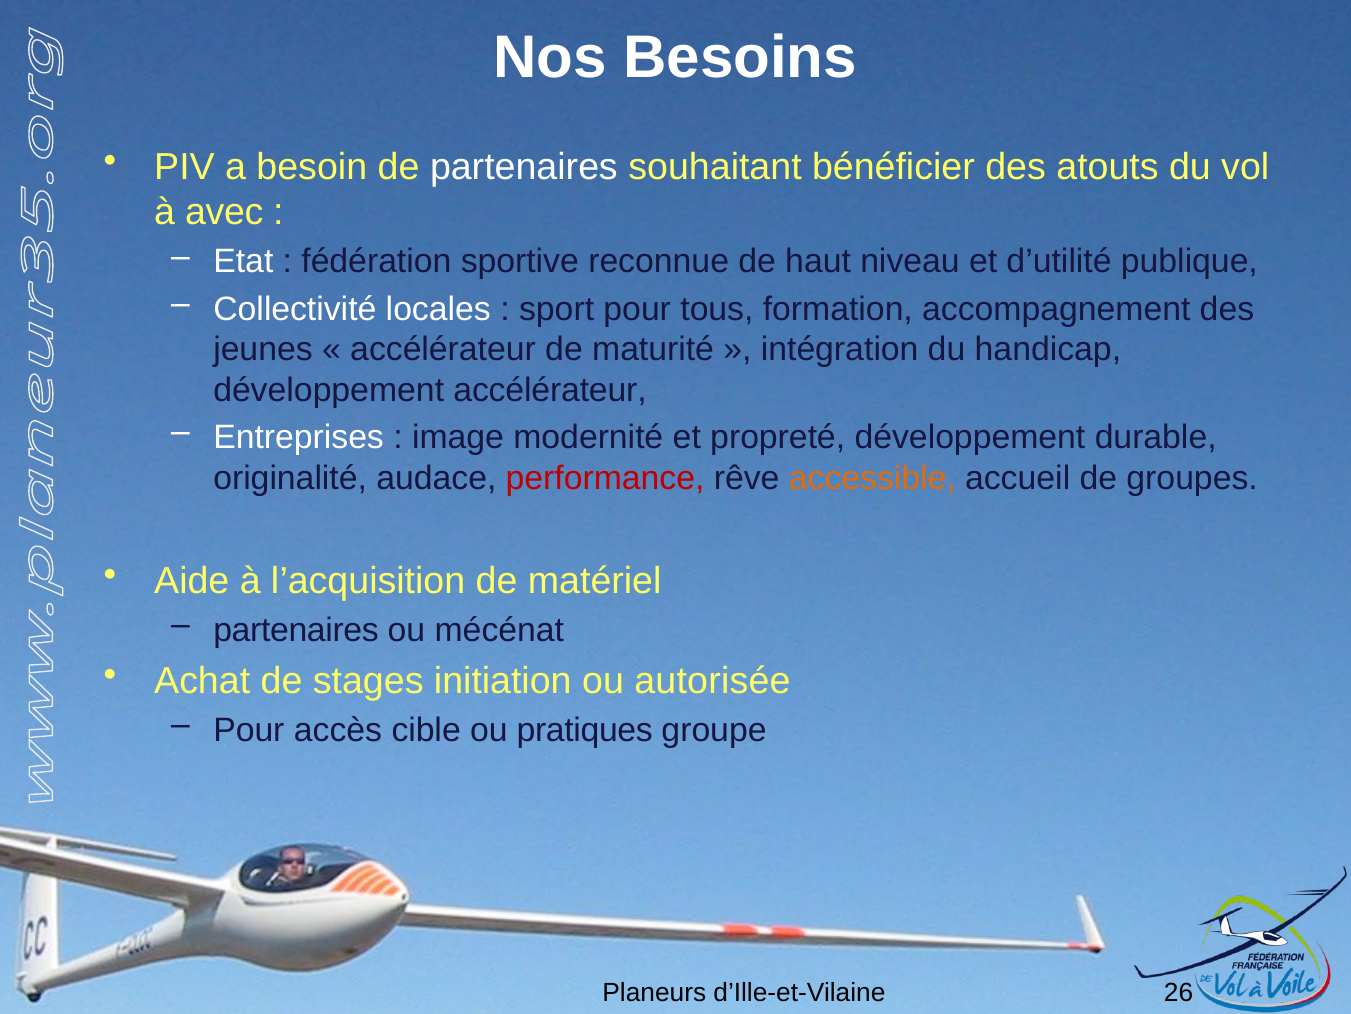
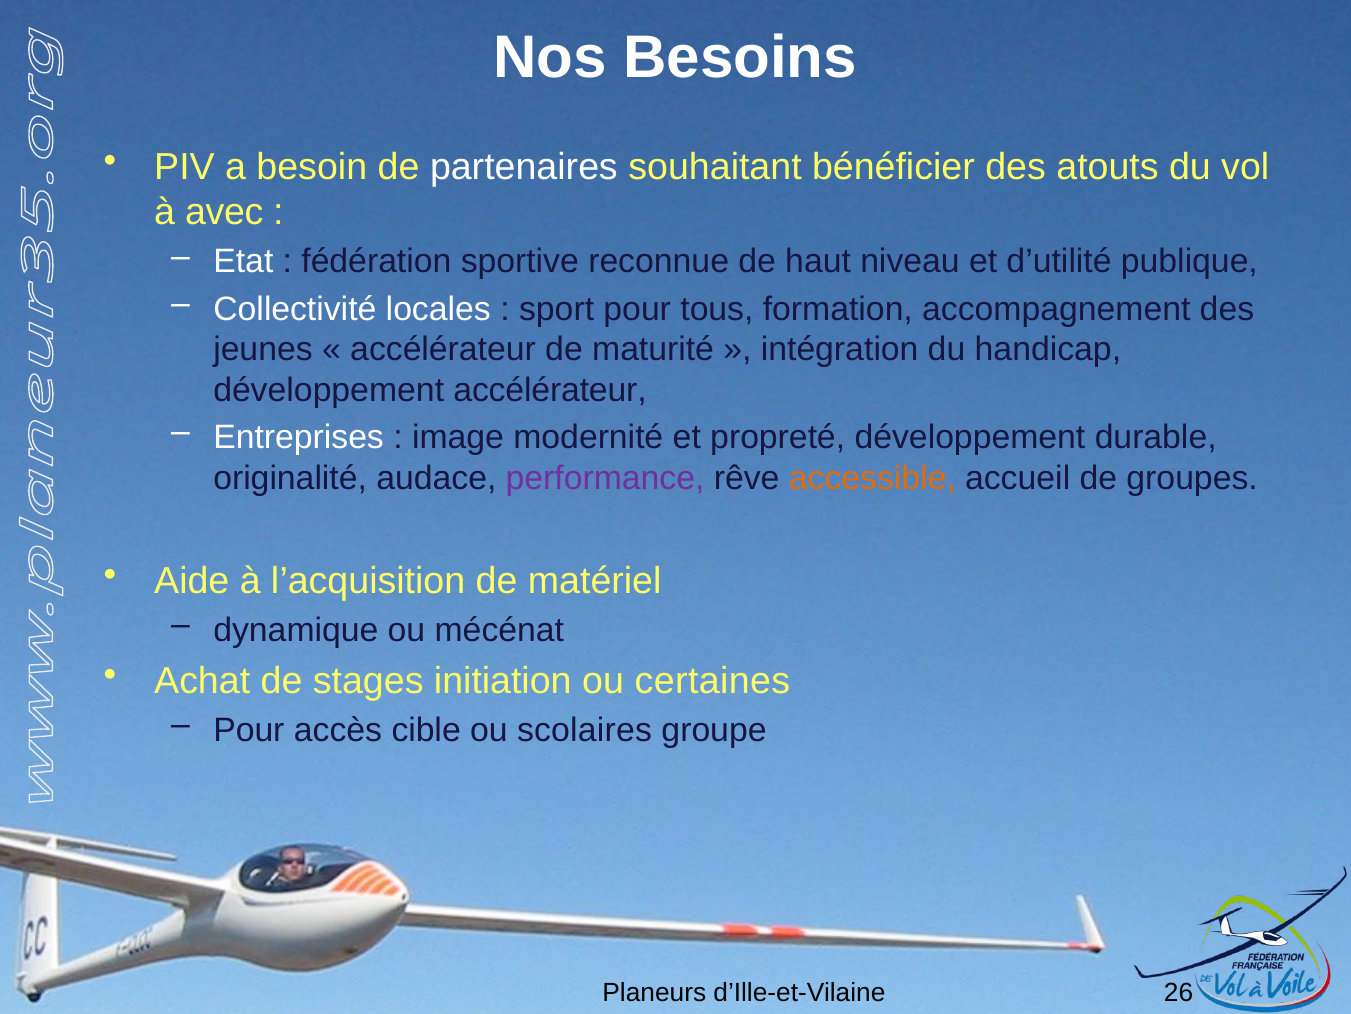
performance colour: red -> purple
partenaires at (296, 630): partenaires -> dynamique
autorisée: autorisée -> certaines
pratiques: pratiques -> scolaires
